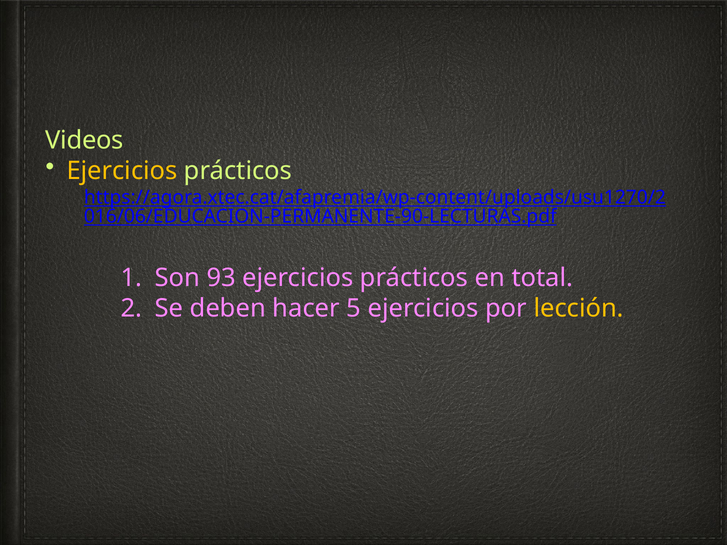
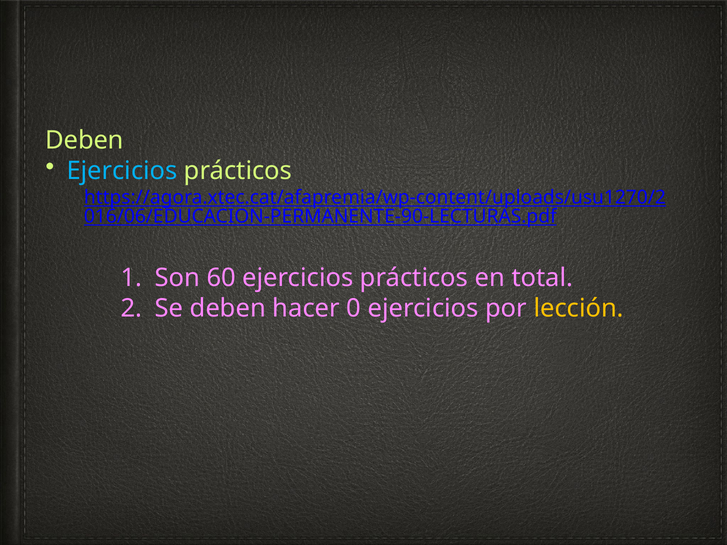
Videos at (84, 140): Videos -> Deben
Ejercicios at (122, 171) colour: yellow -> light blue
93: 93 -> 60
5: 5 -> 0
